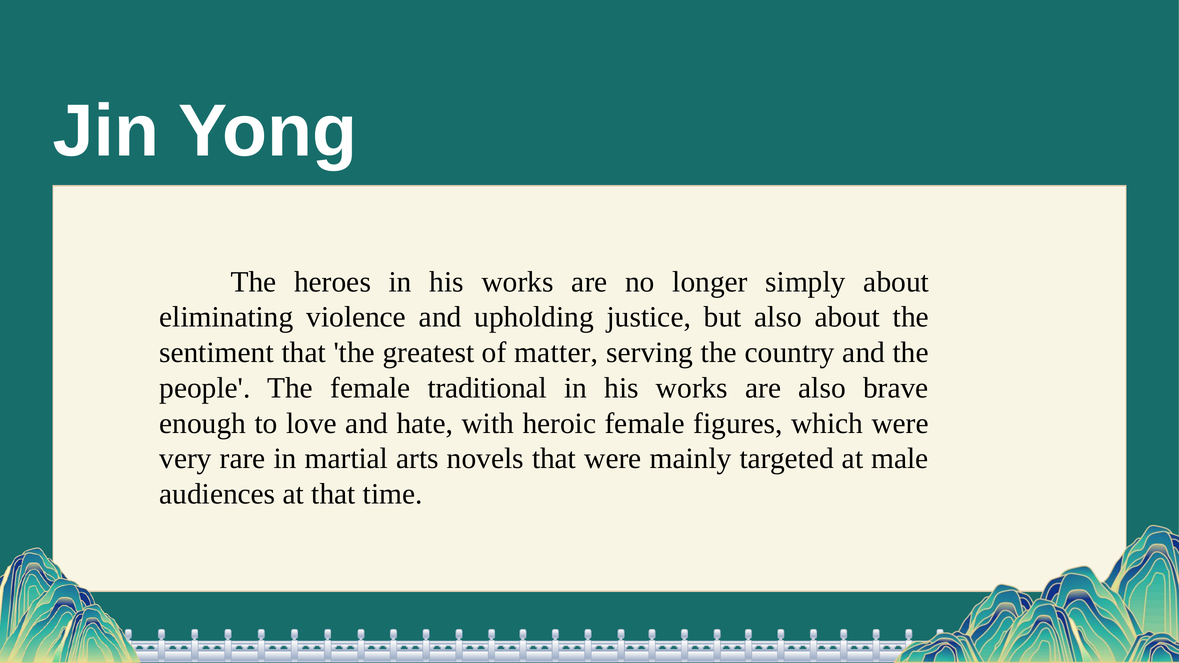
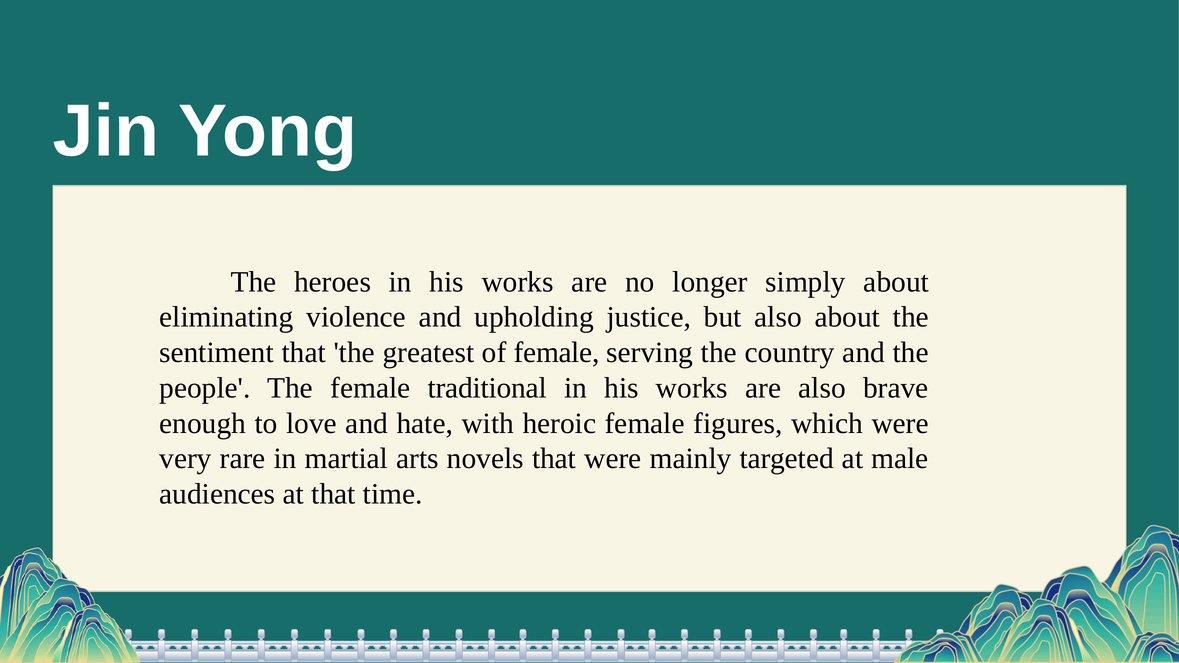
of matter: matter -> female
